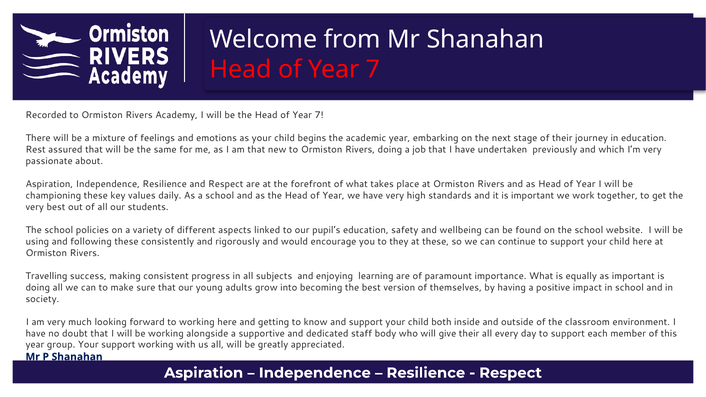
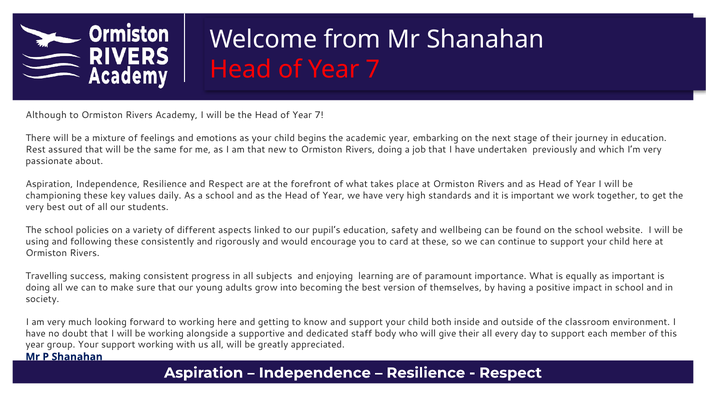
Recorded: Recorded -> Although
they: they -> card
